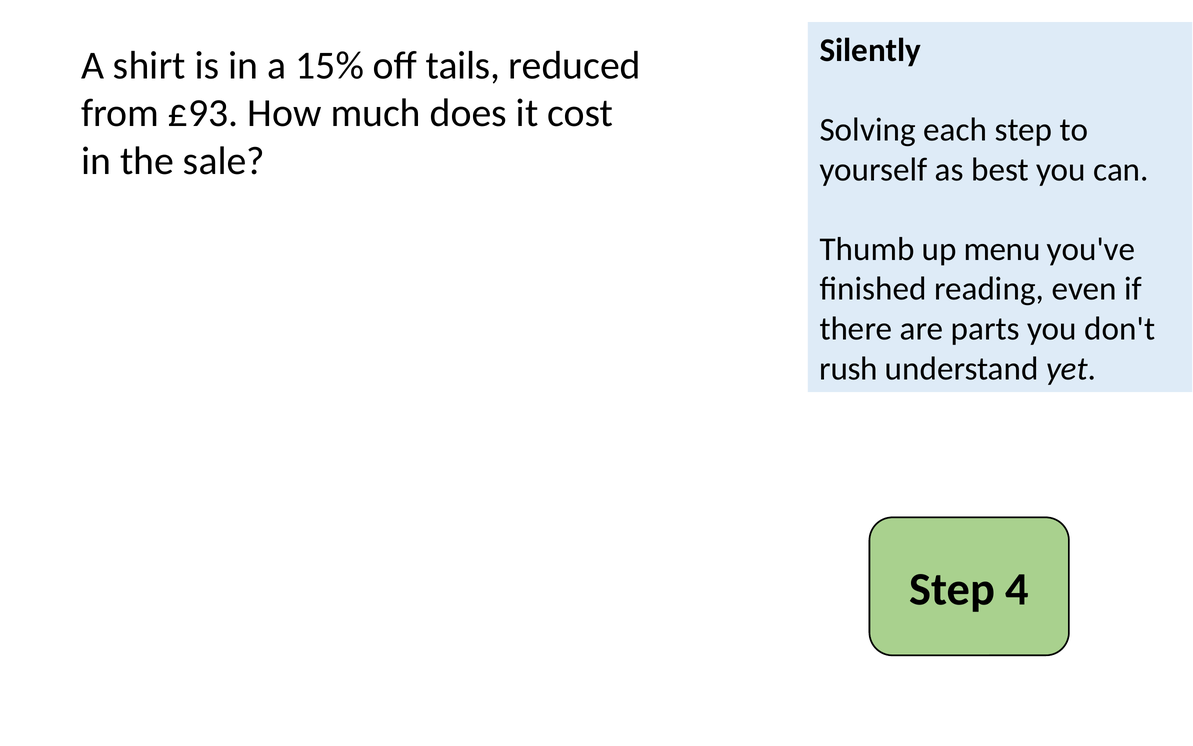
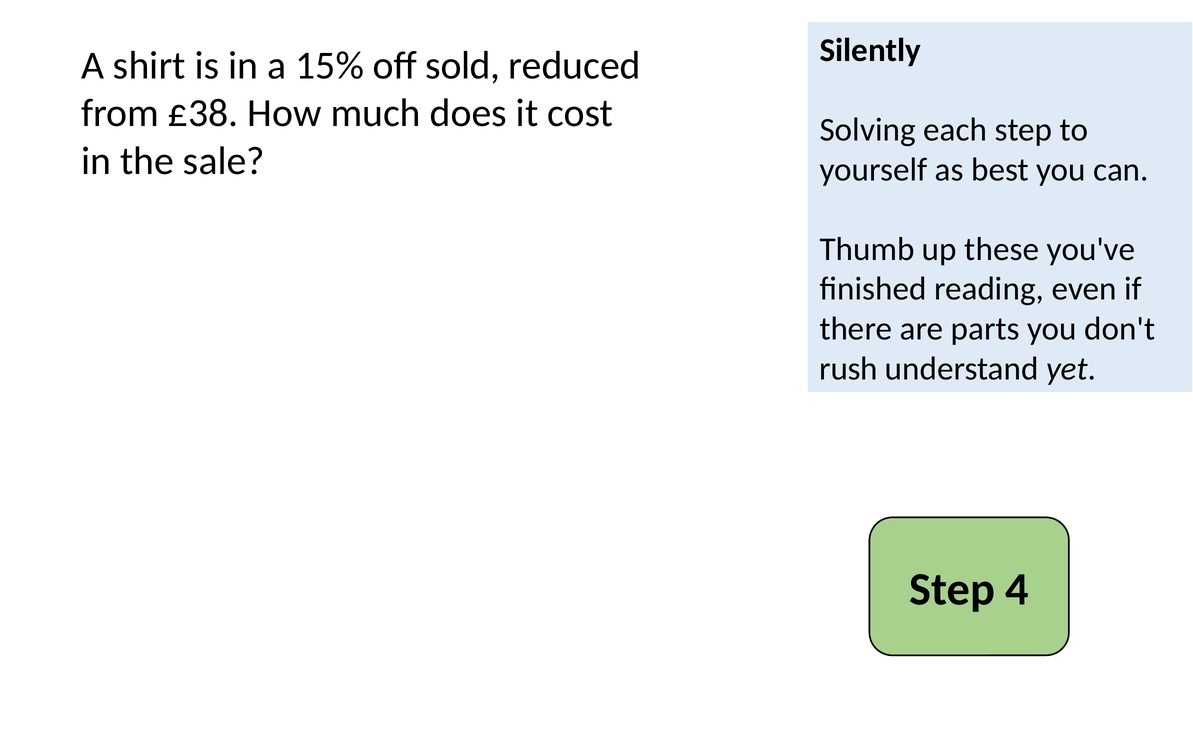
tails: tails -> sold
£93: £93 -> £38
menu: menu -> these
